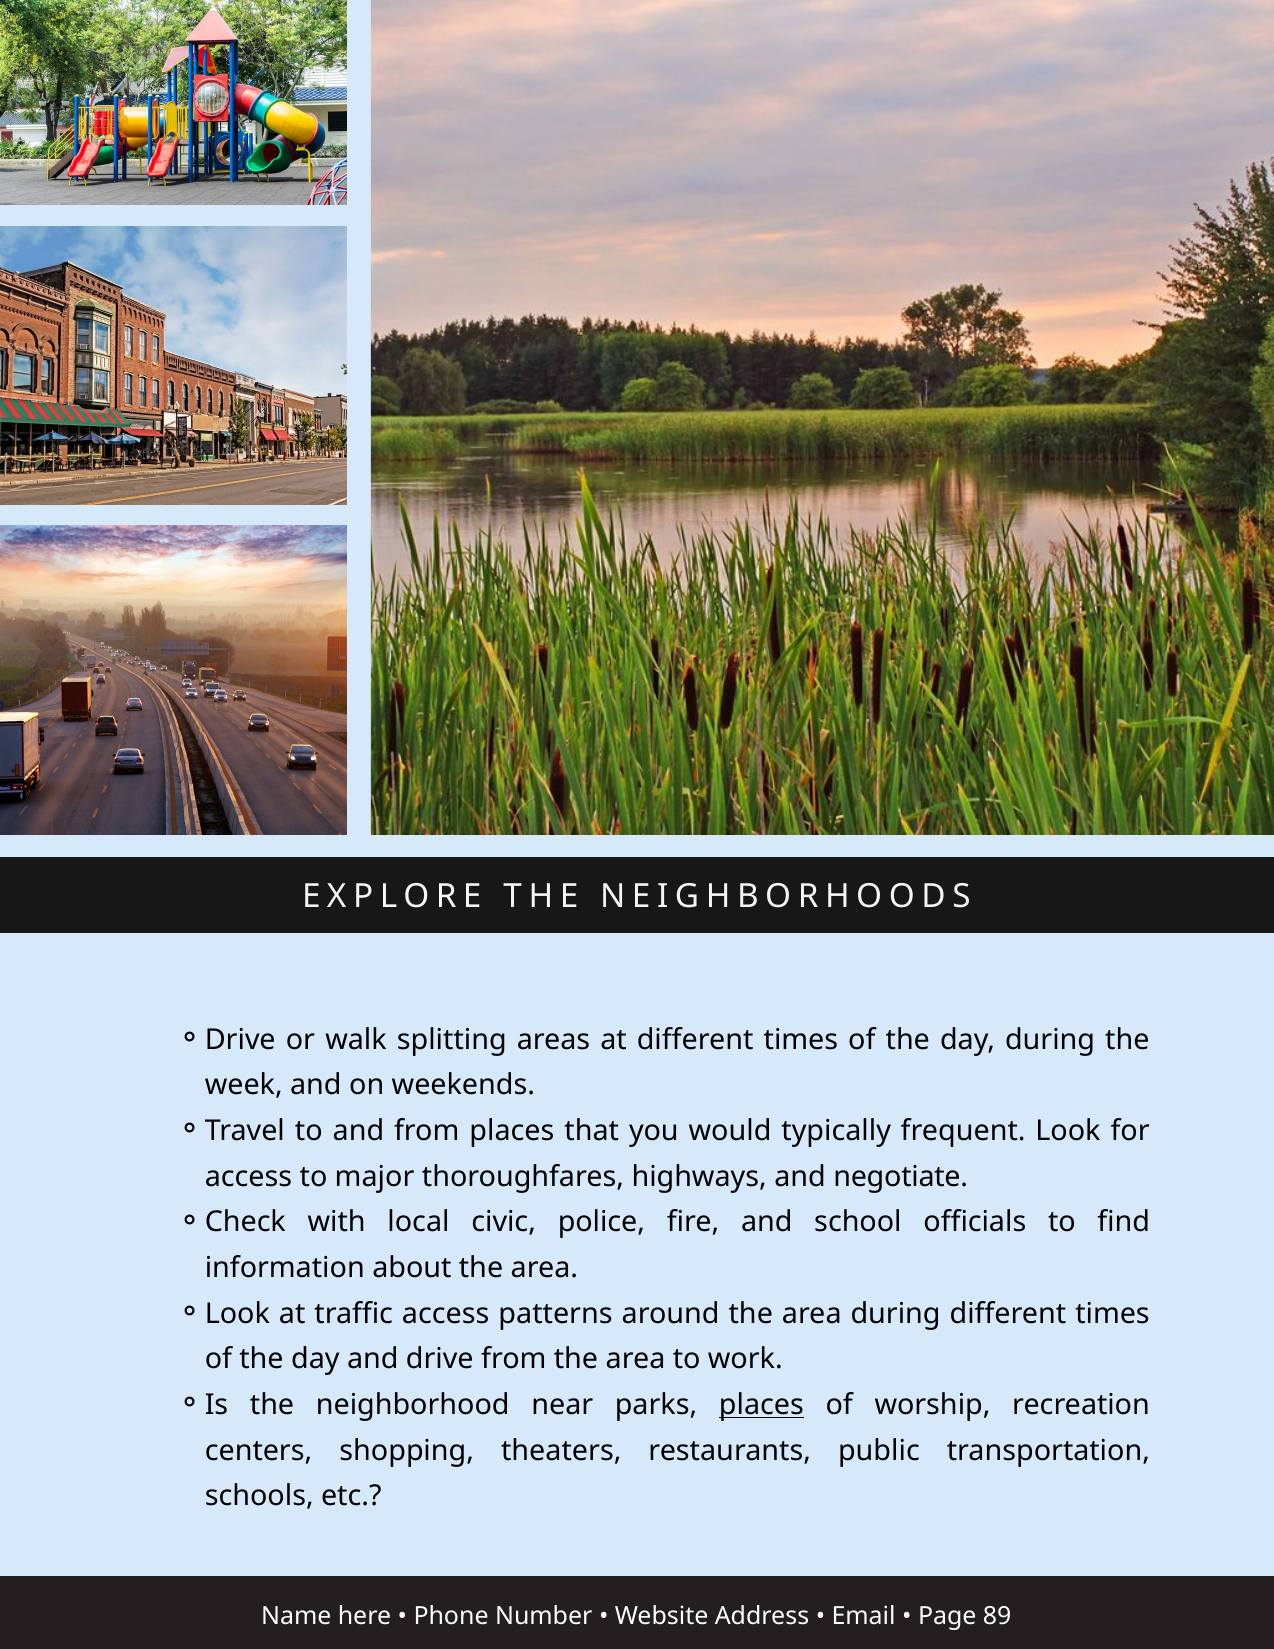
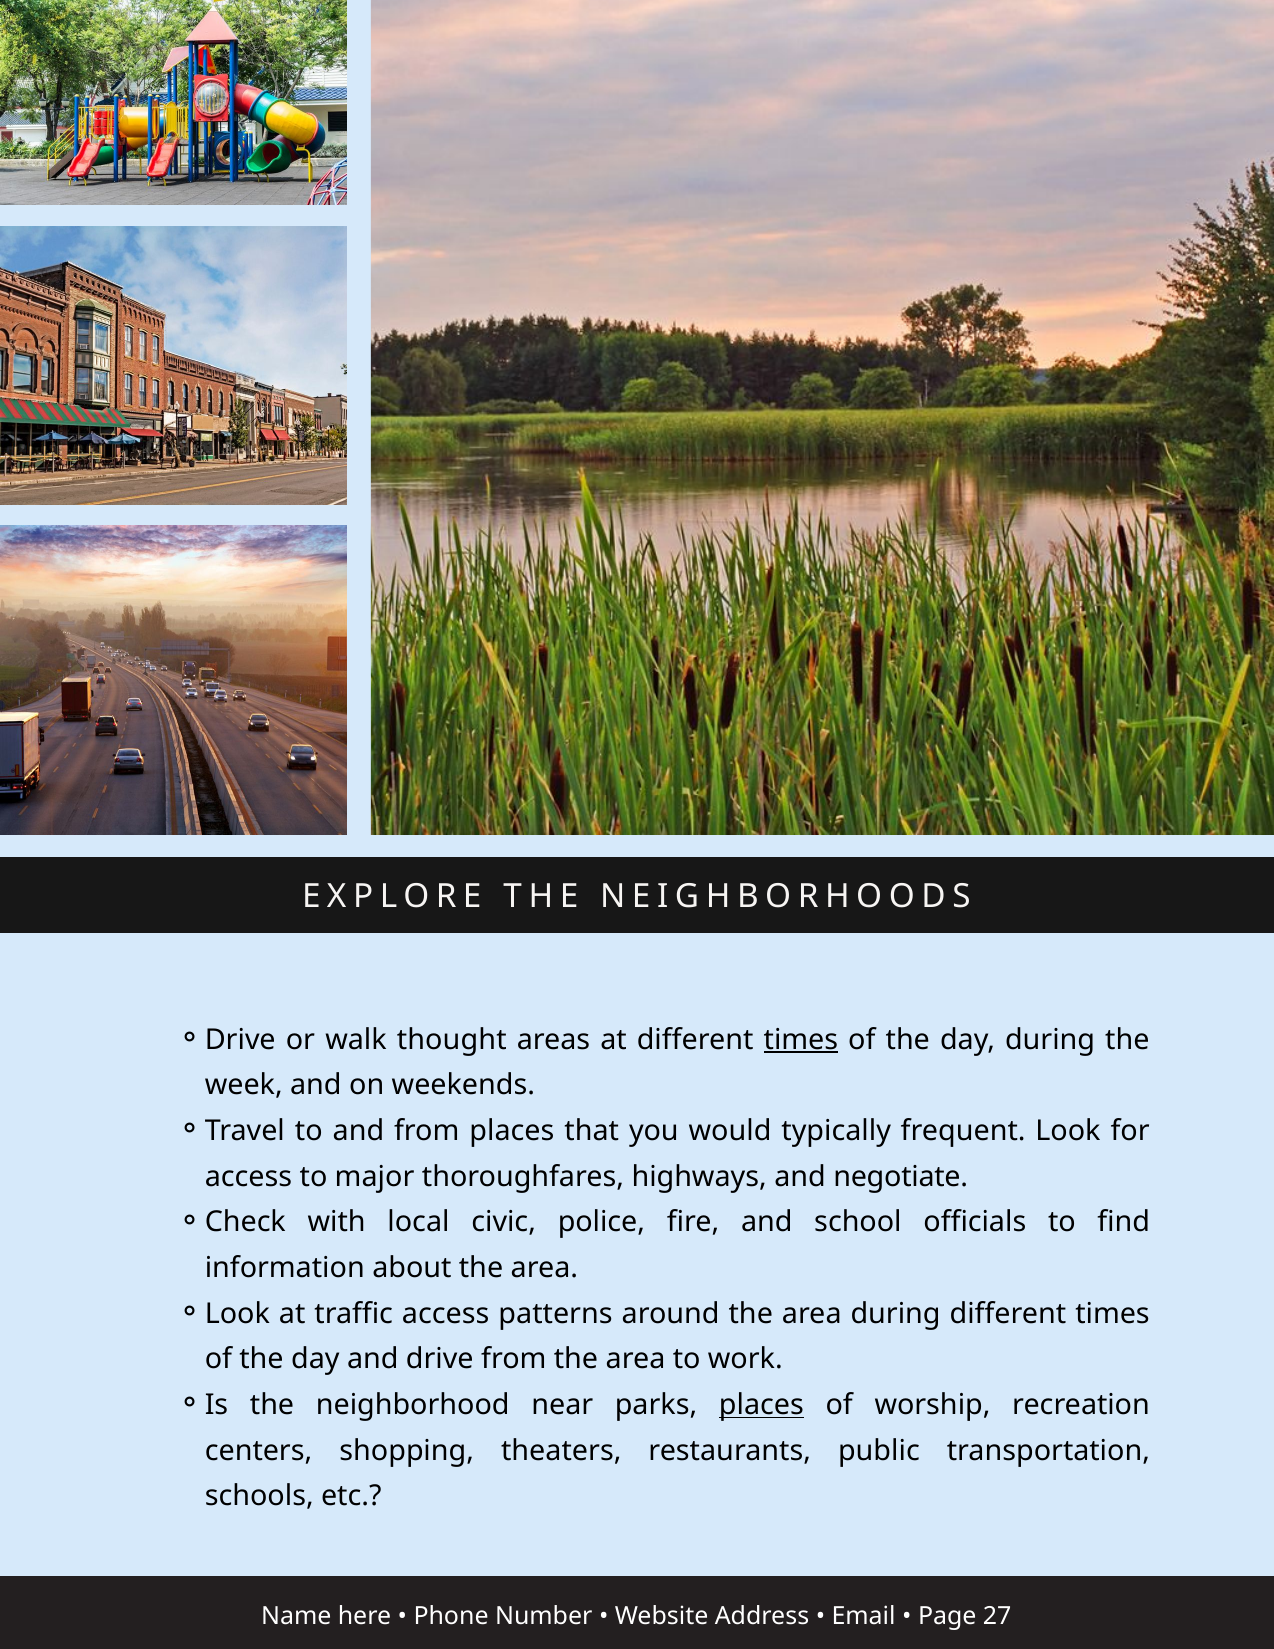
splitting: splitting -> thought
times at (801, 1040) underline: none -> present
89: 89 -> 27
